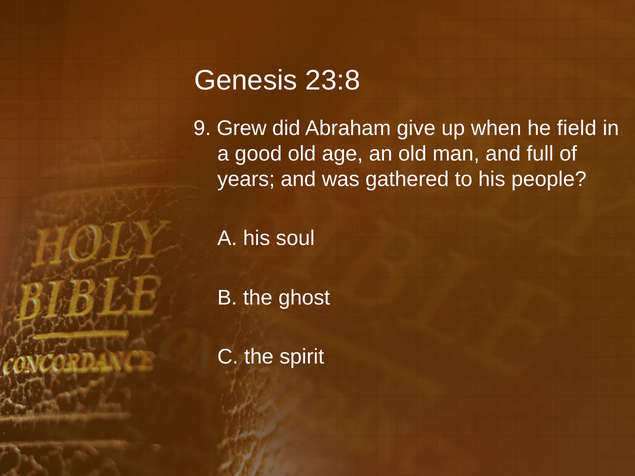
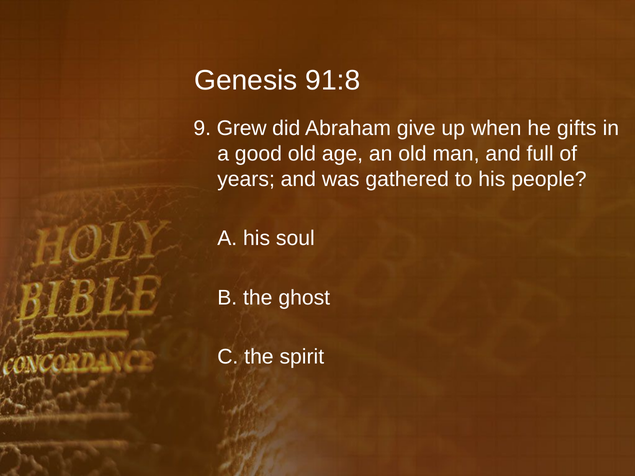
23:8: 23:8 -> 91:8
field: field -> gifts
